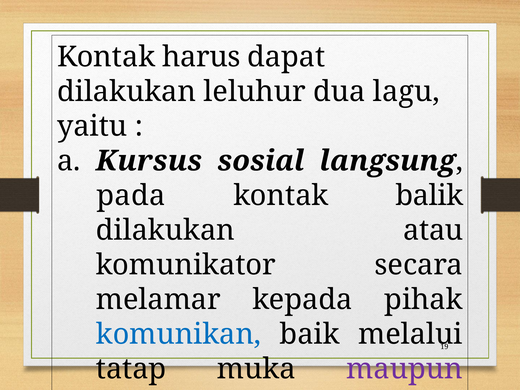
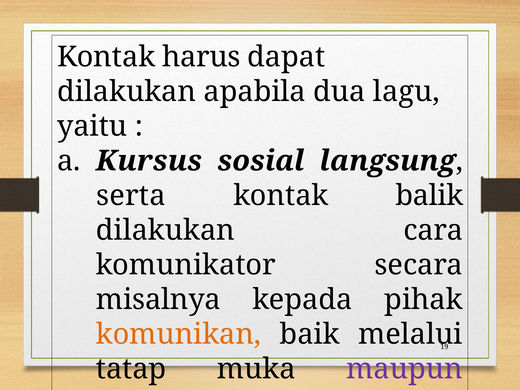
leluhur: leluhur -> apabila
pada: pada -> serta
atau: atau -> cara
melamar: melamar -> misalnya
komunikan colour: blue -> orange
